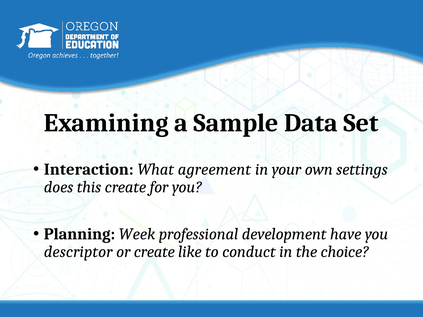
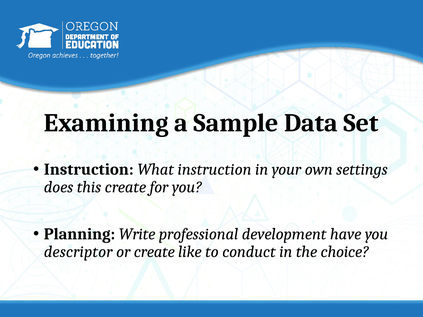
Interaction at (89, 169): Interaction -> Instruction
What agreement: agreement -> instruction
Week: Week -> Write
